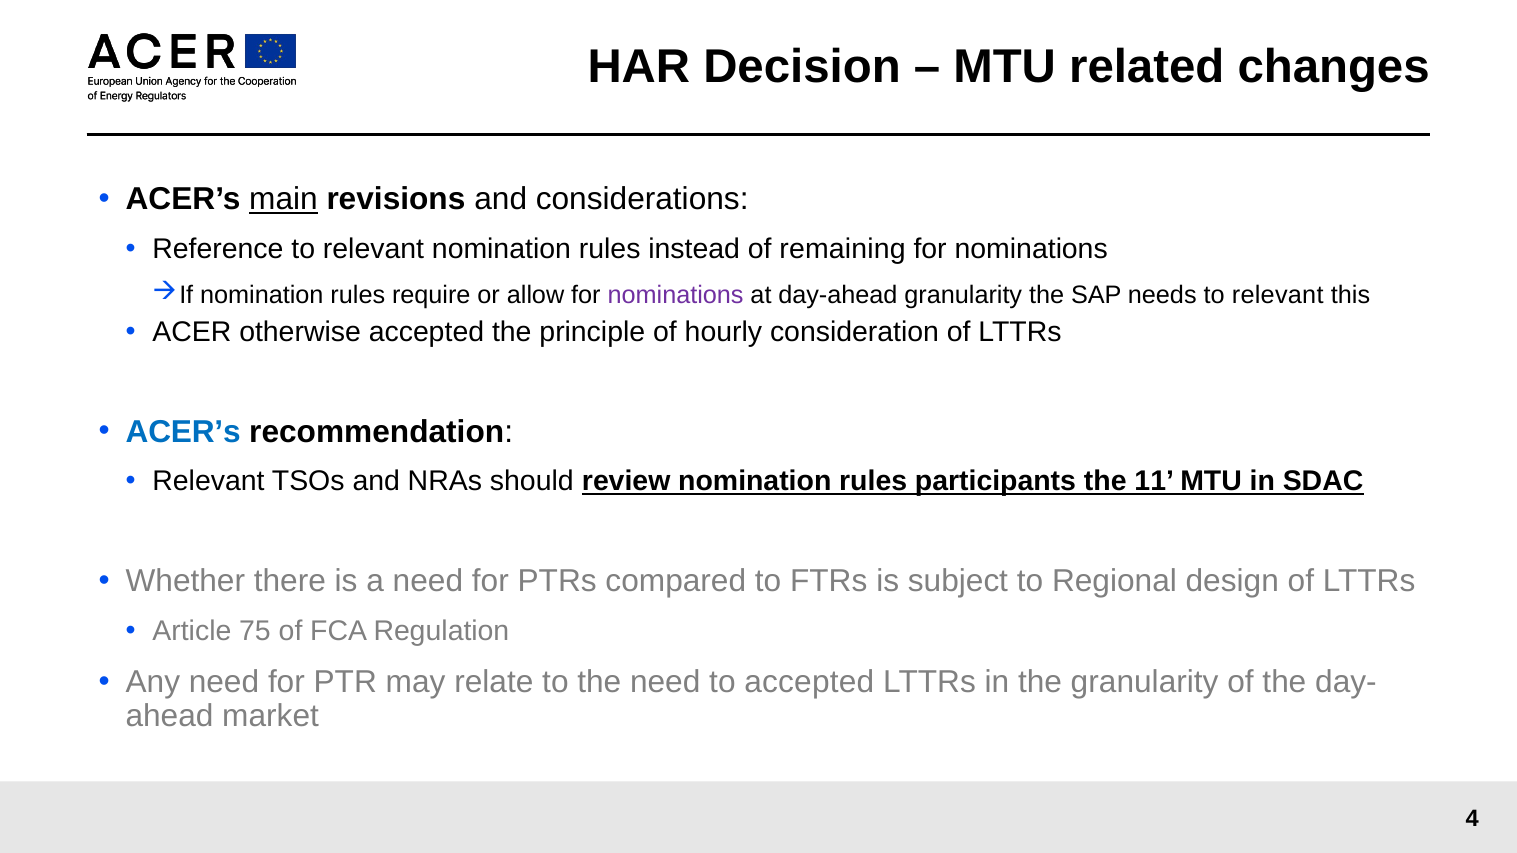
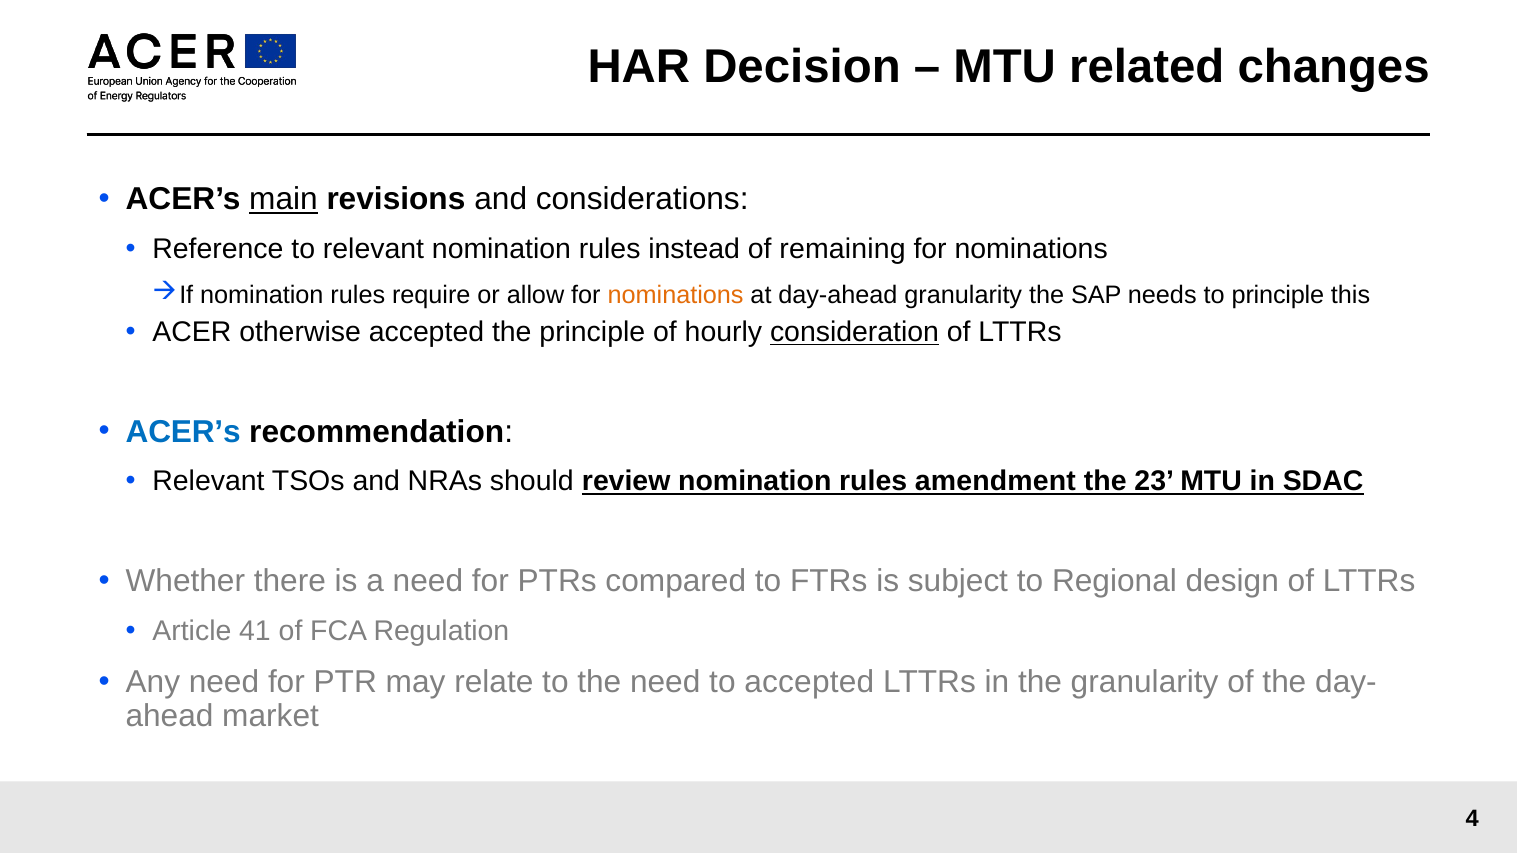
nominations at (676, 295) colour: purple -> orange
needs to relevant: relevant -> principle
consideration underline: none -> present
participants: participants -> amendment
11: 11 -> 23
75: 75 -> 41
